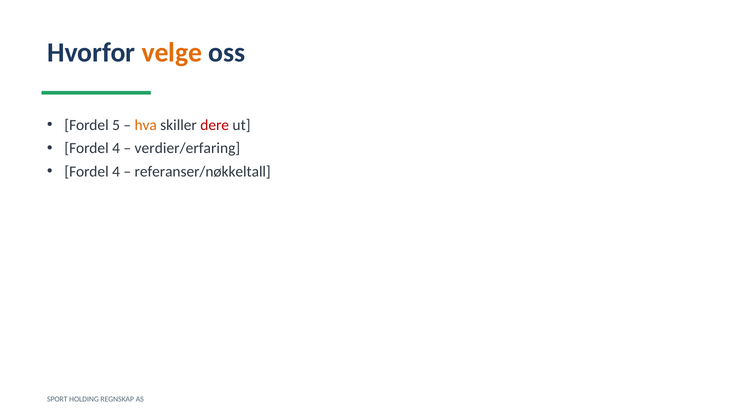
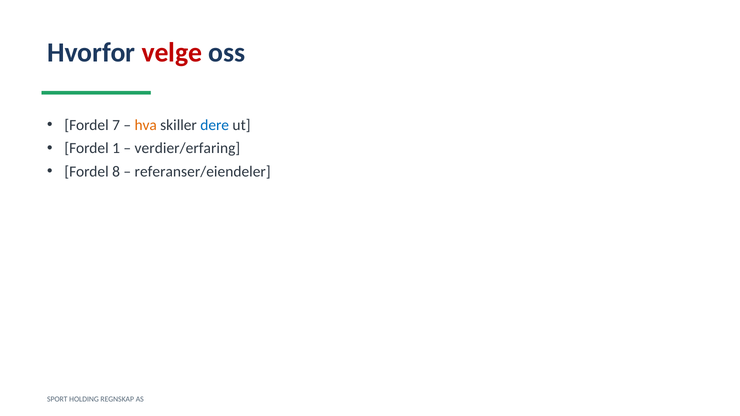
velge colour: orange -> red
5: 5 -> 7
dere colour: red -> blue
4 at (116, 148): 4 -> 1
4 at (116, 172): 4 -> 8
referanser/nøkkeltall: referanser/nøkkeltall -> referanser/eiendeler
